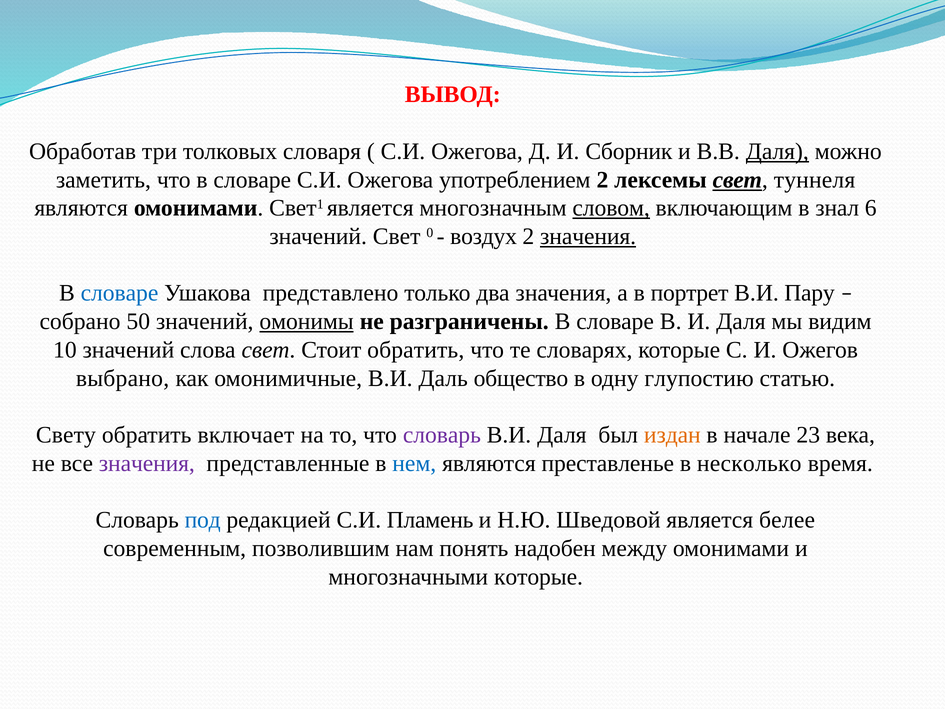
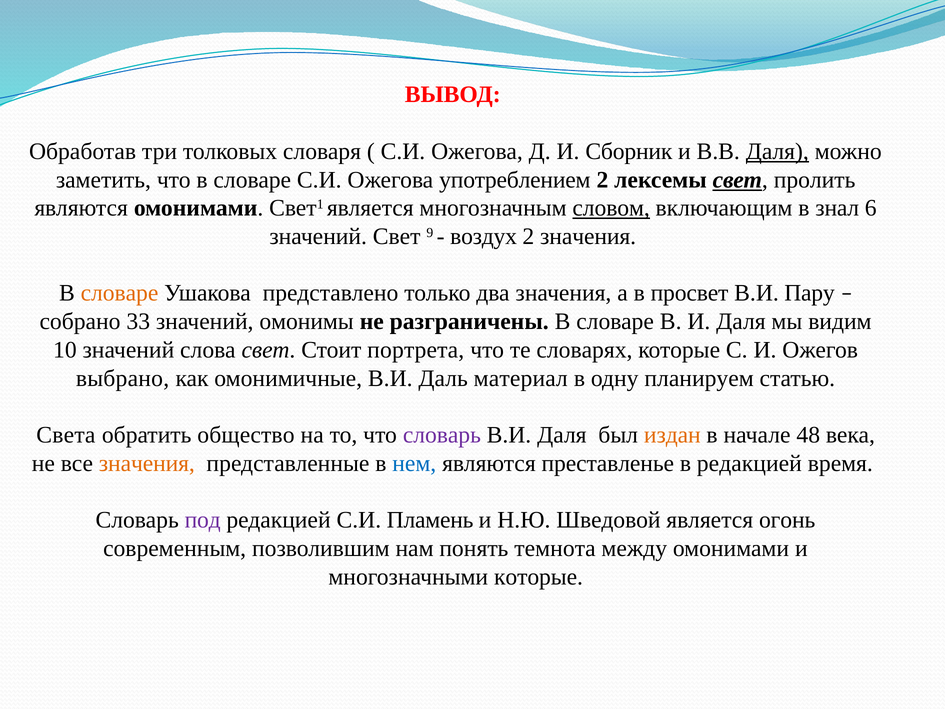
туннеля: туннеля -> пролить
0: 0 -> 9
значения at (588, 236) underline: present -> none
словаре at (120, 293) colour: blue -> orange
портрет: портрет -> просвет
50: 50 -> 33
омонимы underline: present -> none
Стоит обратить: обратить -> портрета
общество: общество -> материал
глупостию: глупостию -> планируем
Свету: Свету -> Света
включает: включает -> общество
23: 23 -> 48
значения at (147, 463) colour: purple -> orange
в несколько: несколько -> редакцией
под colour: blue -> purple
белее: белее -> огонь
надобен: надобен -> темнота
